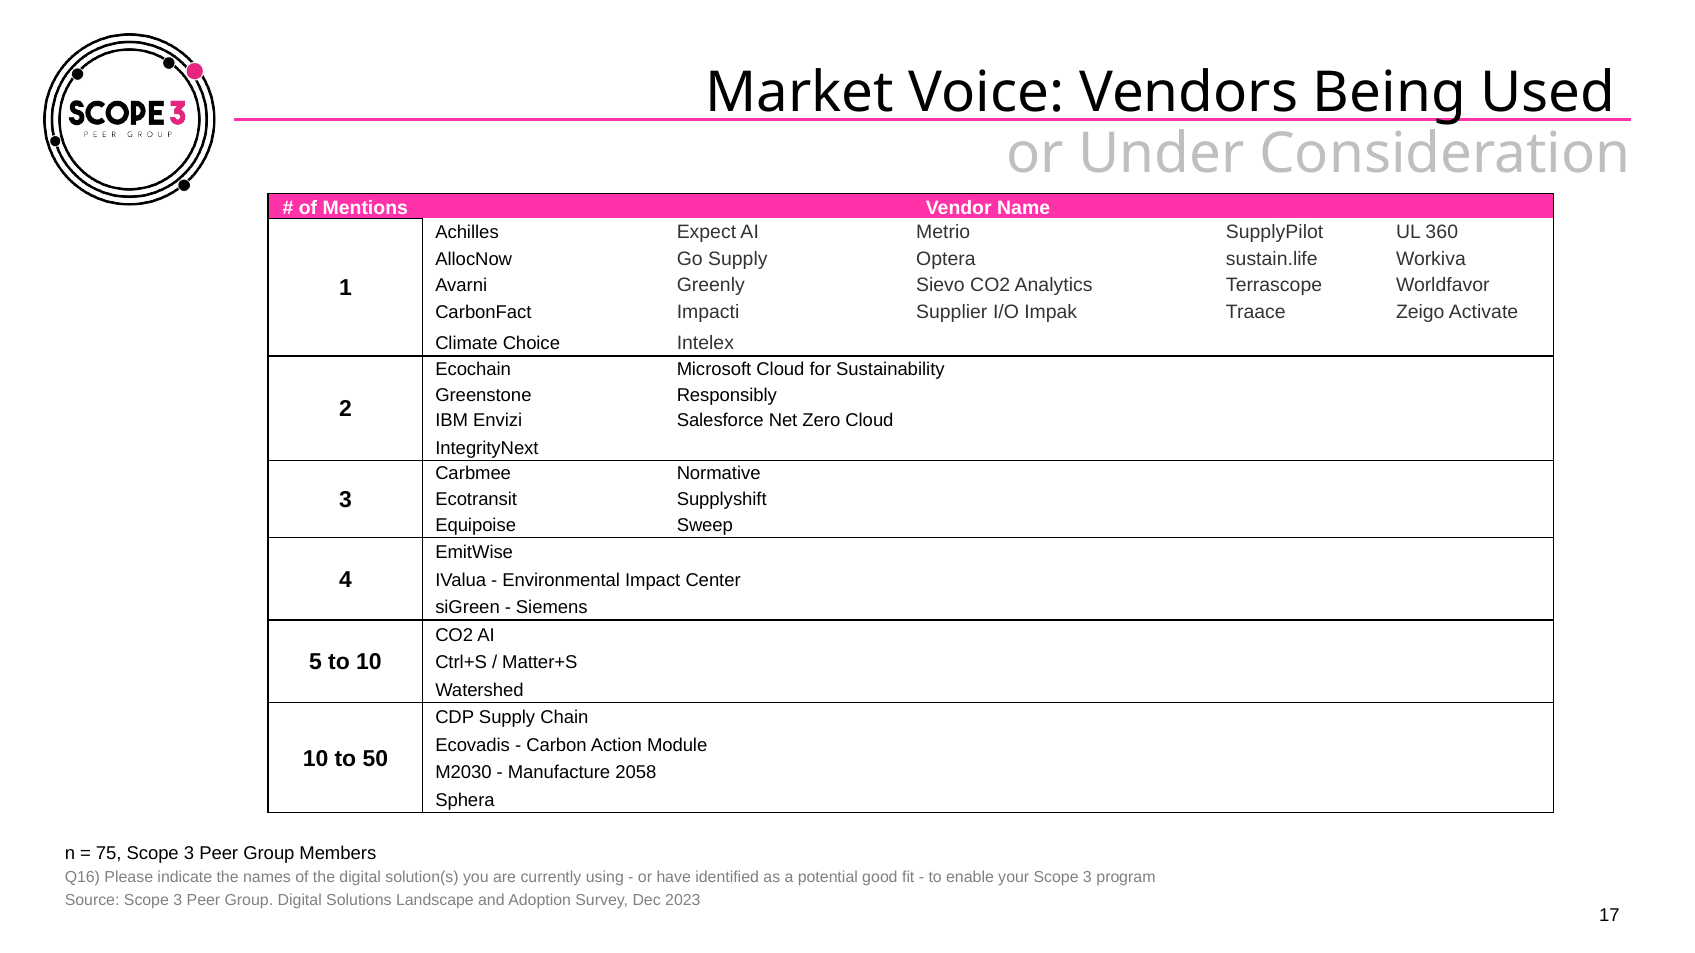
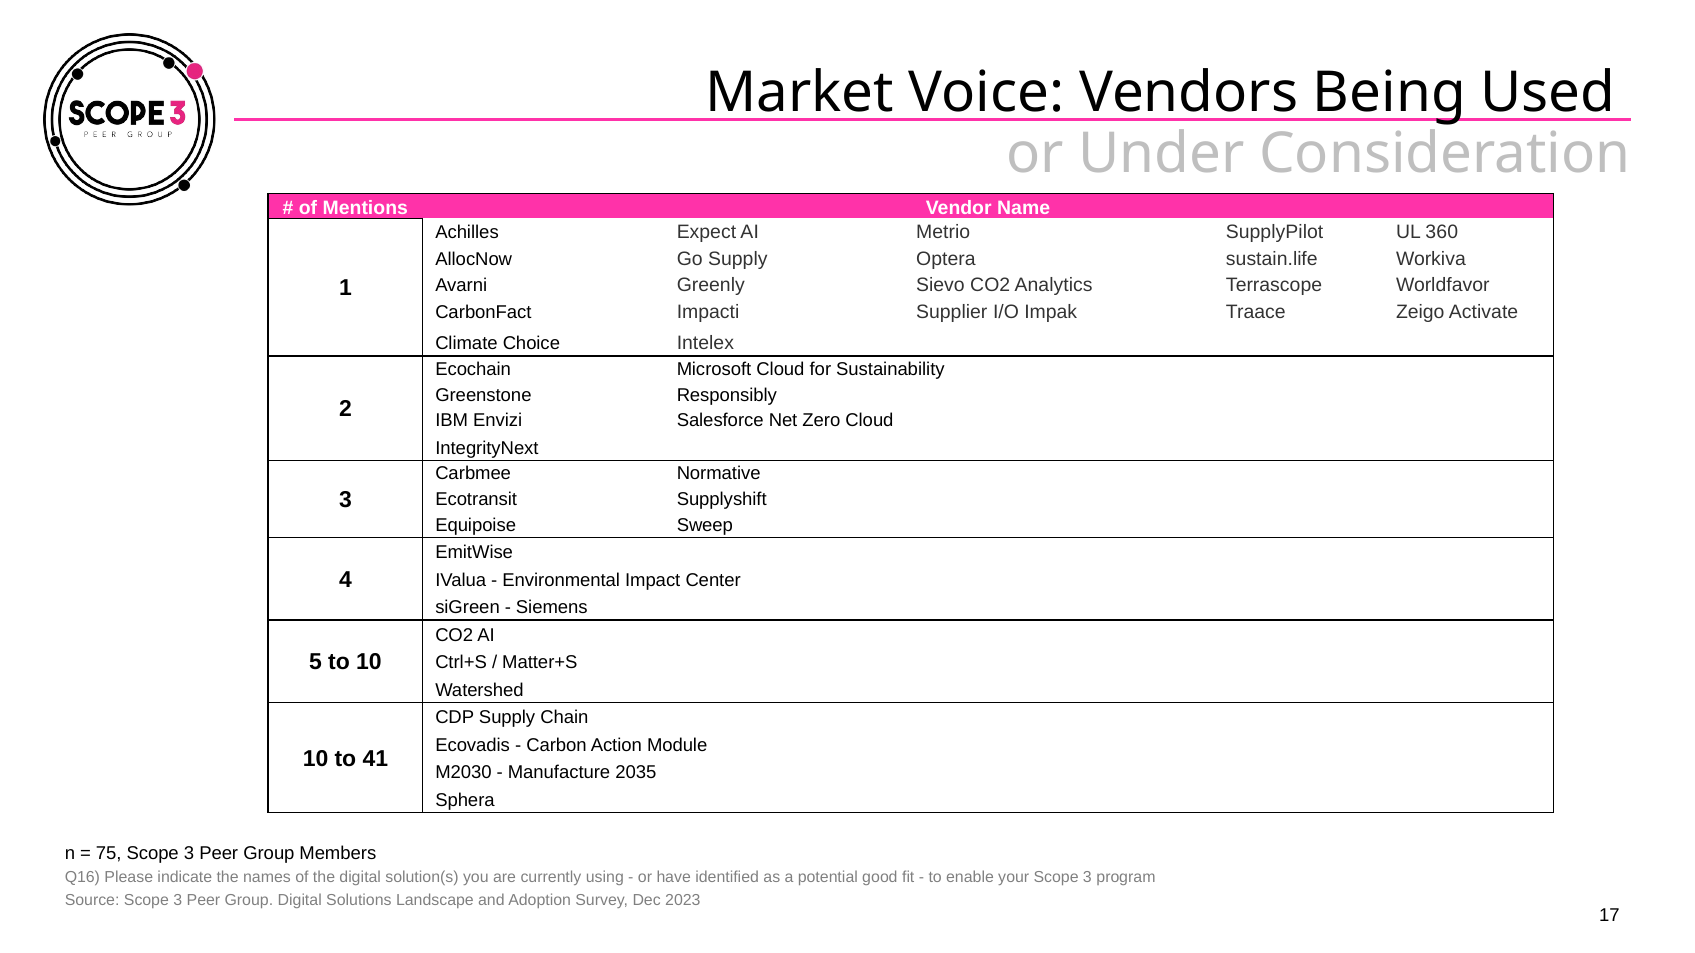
50: 50 -> 41
2058: 2058 -> 2035
